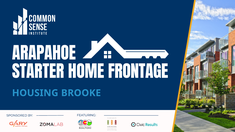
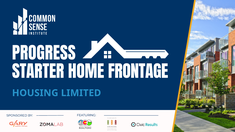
ARAPAHOE: ARAPAHOE -> PROGRESS
BROOKE: BROOKE -> LIMITED
